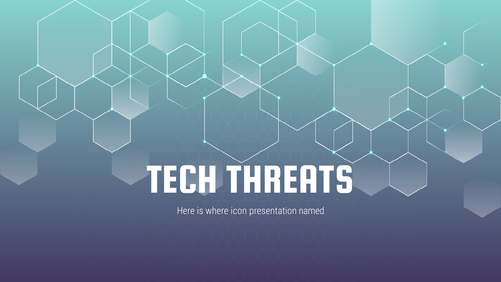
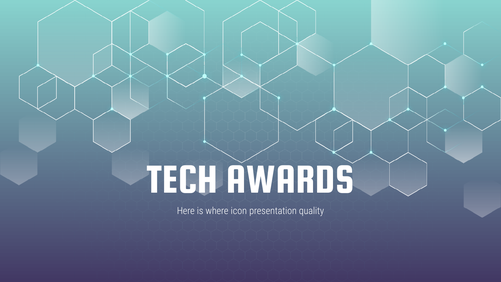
THREATS: THREATS -> AWARDS
named: named -> quality
